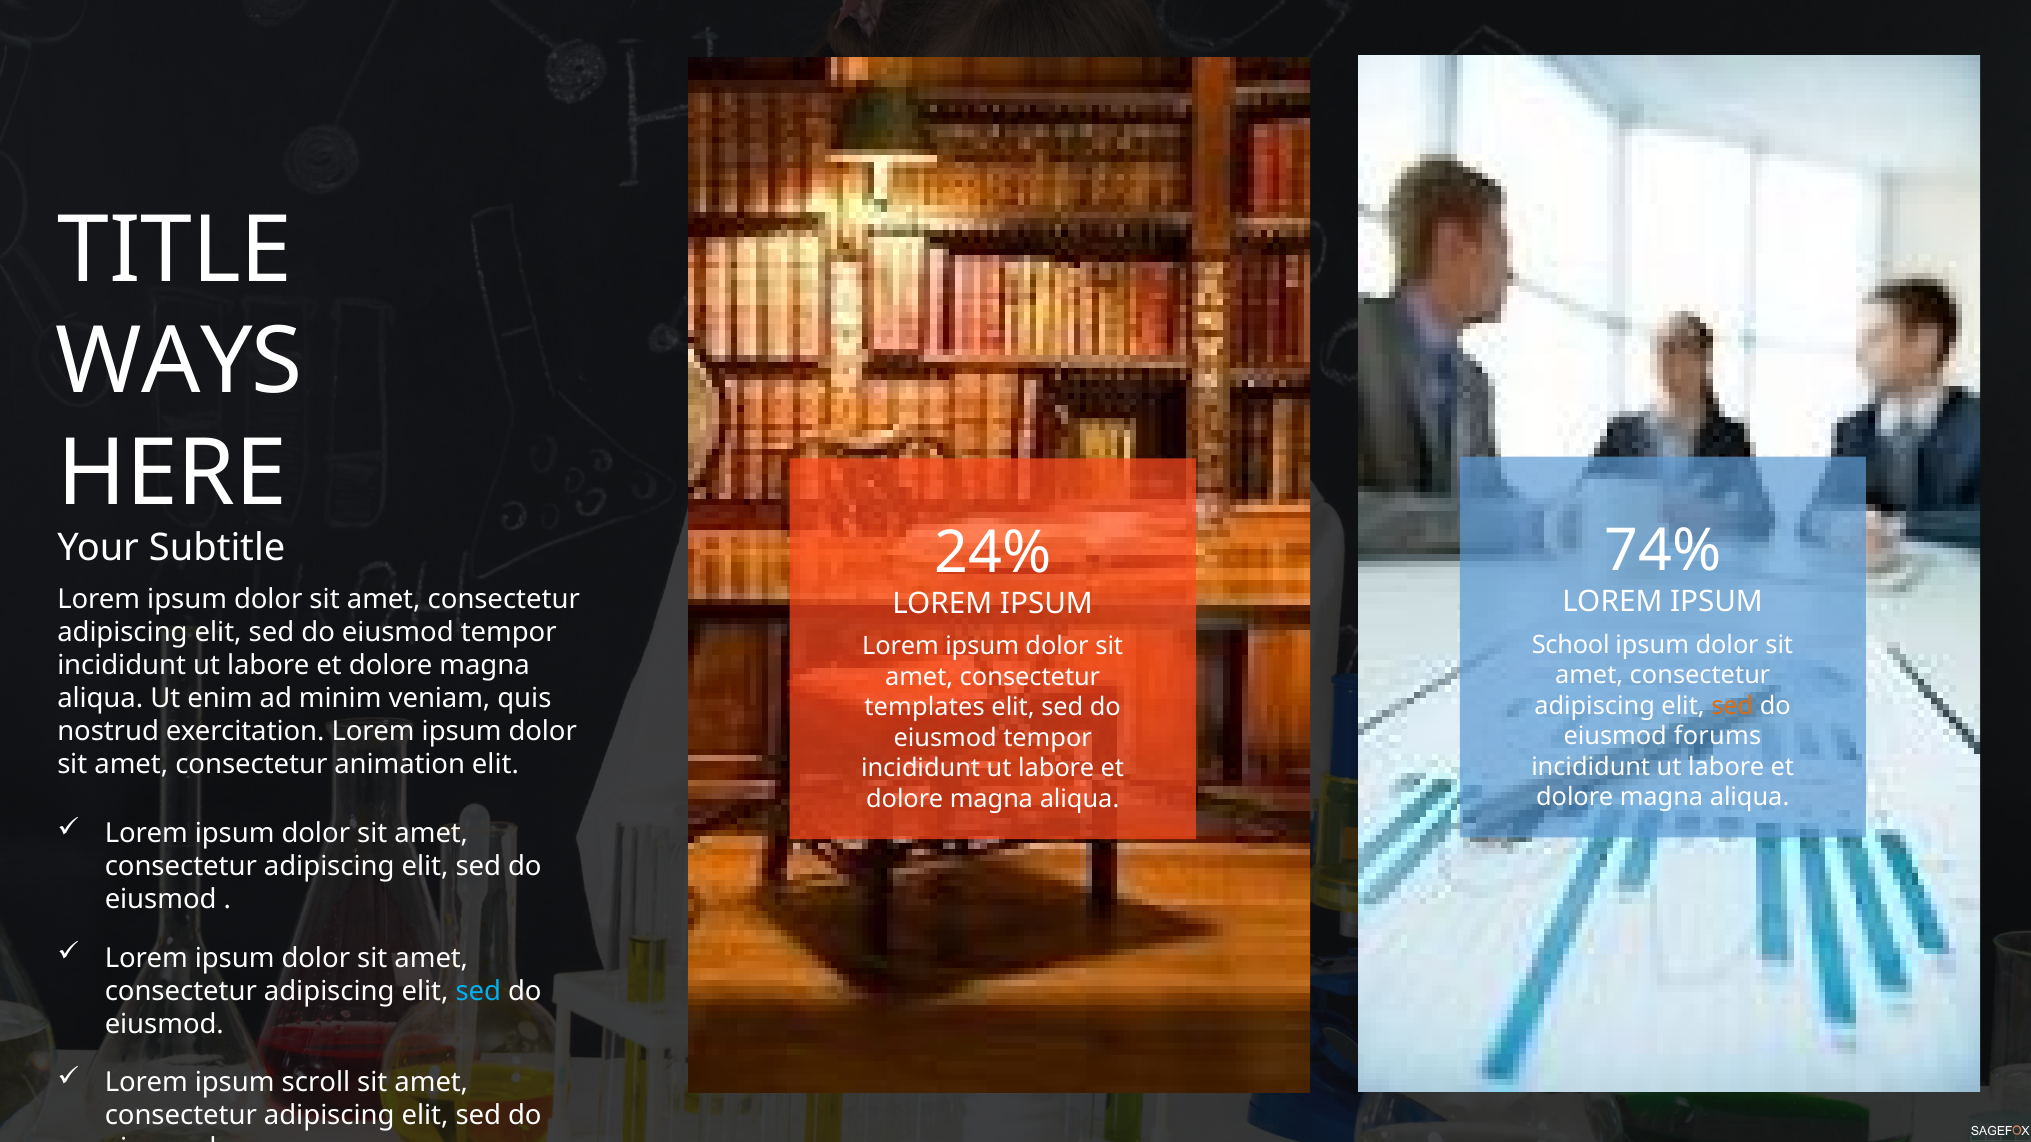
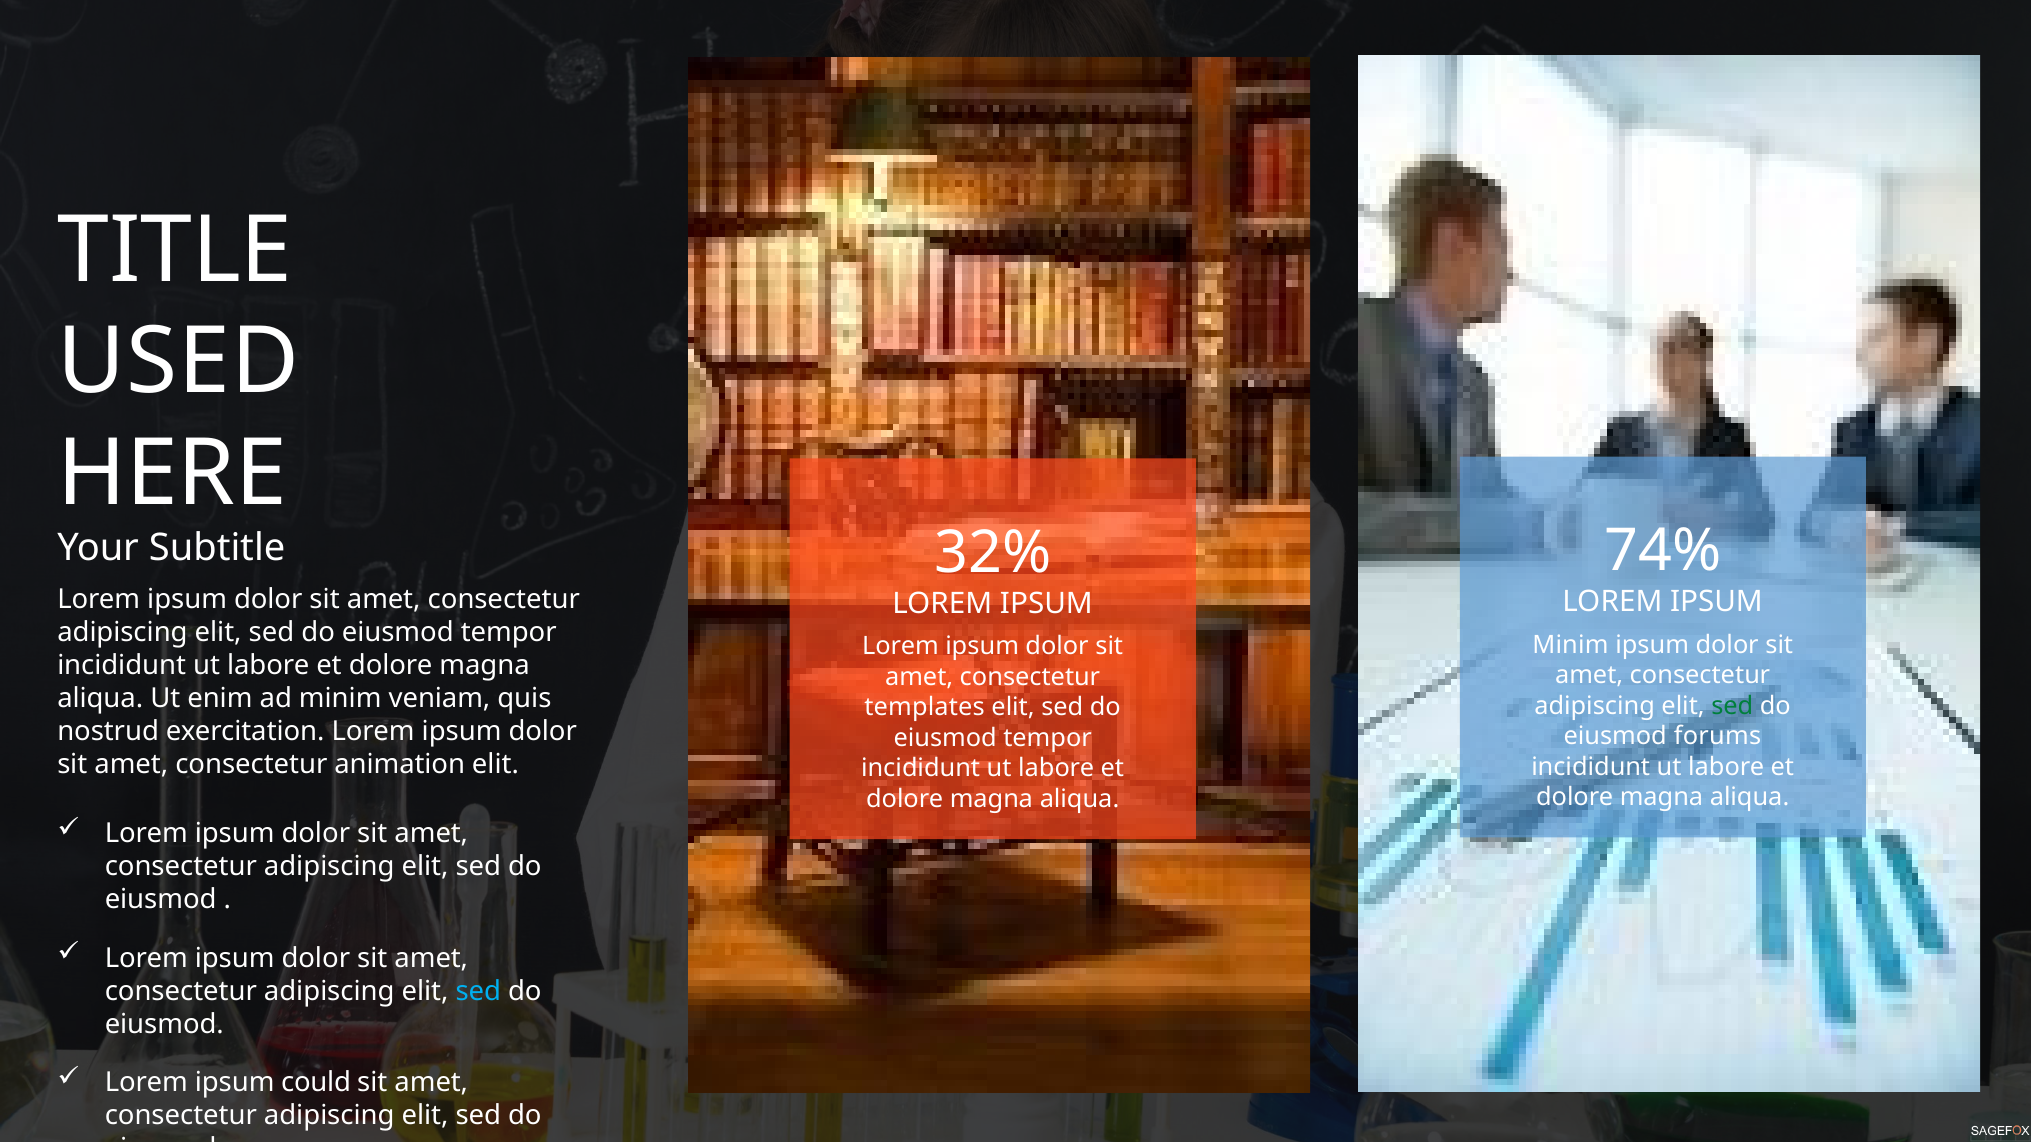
WAYS: WAYS -> USED
24%: 24% -> 32%
School at (1571, 645): School -> Minim
sed at (1732, 706) colour: orange -> green
scroll: scroll -> could
